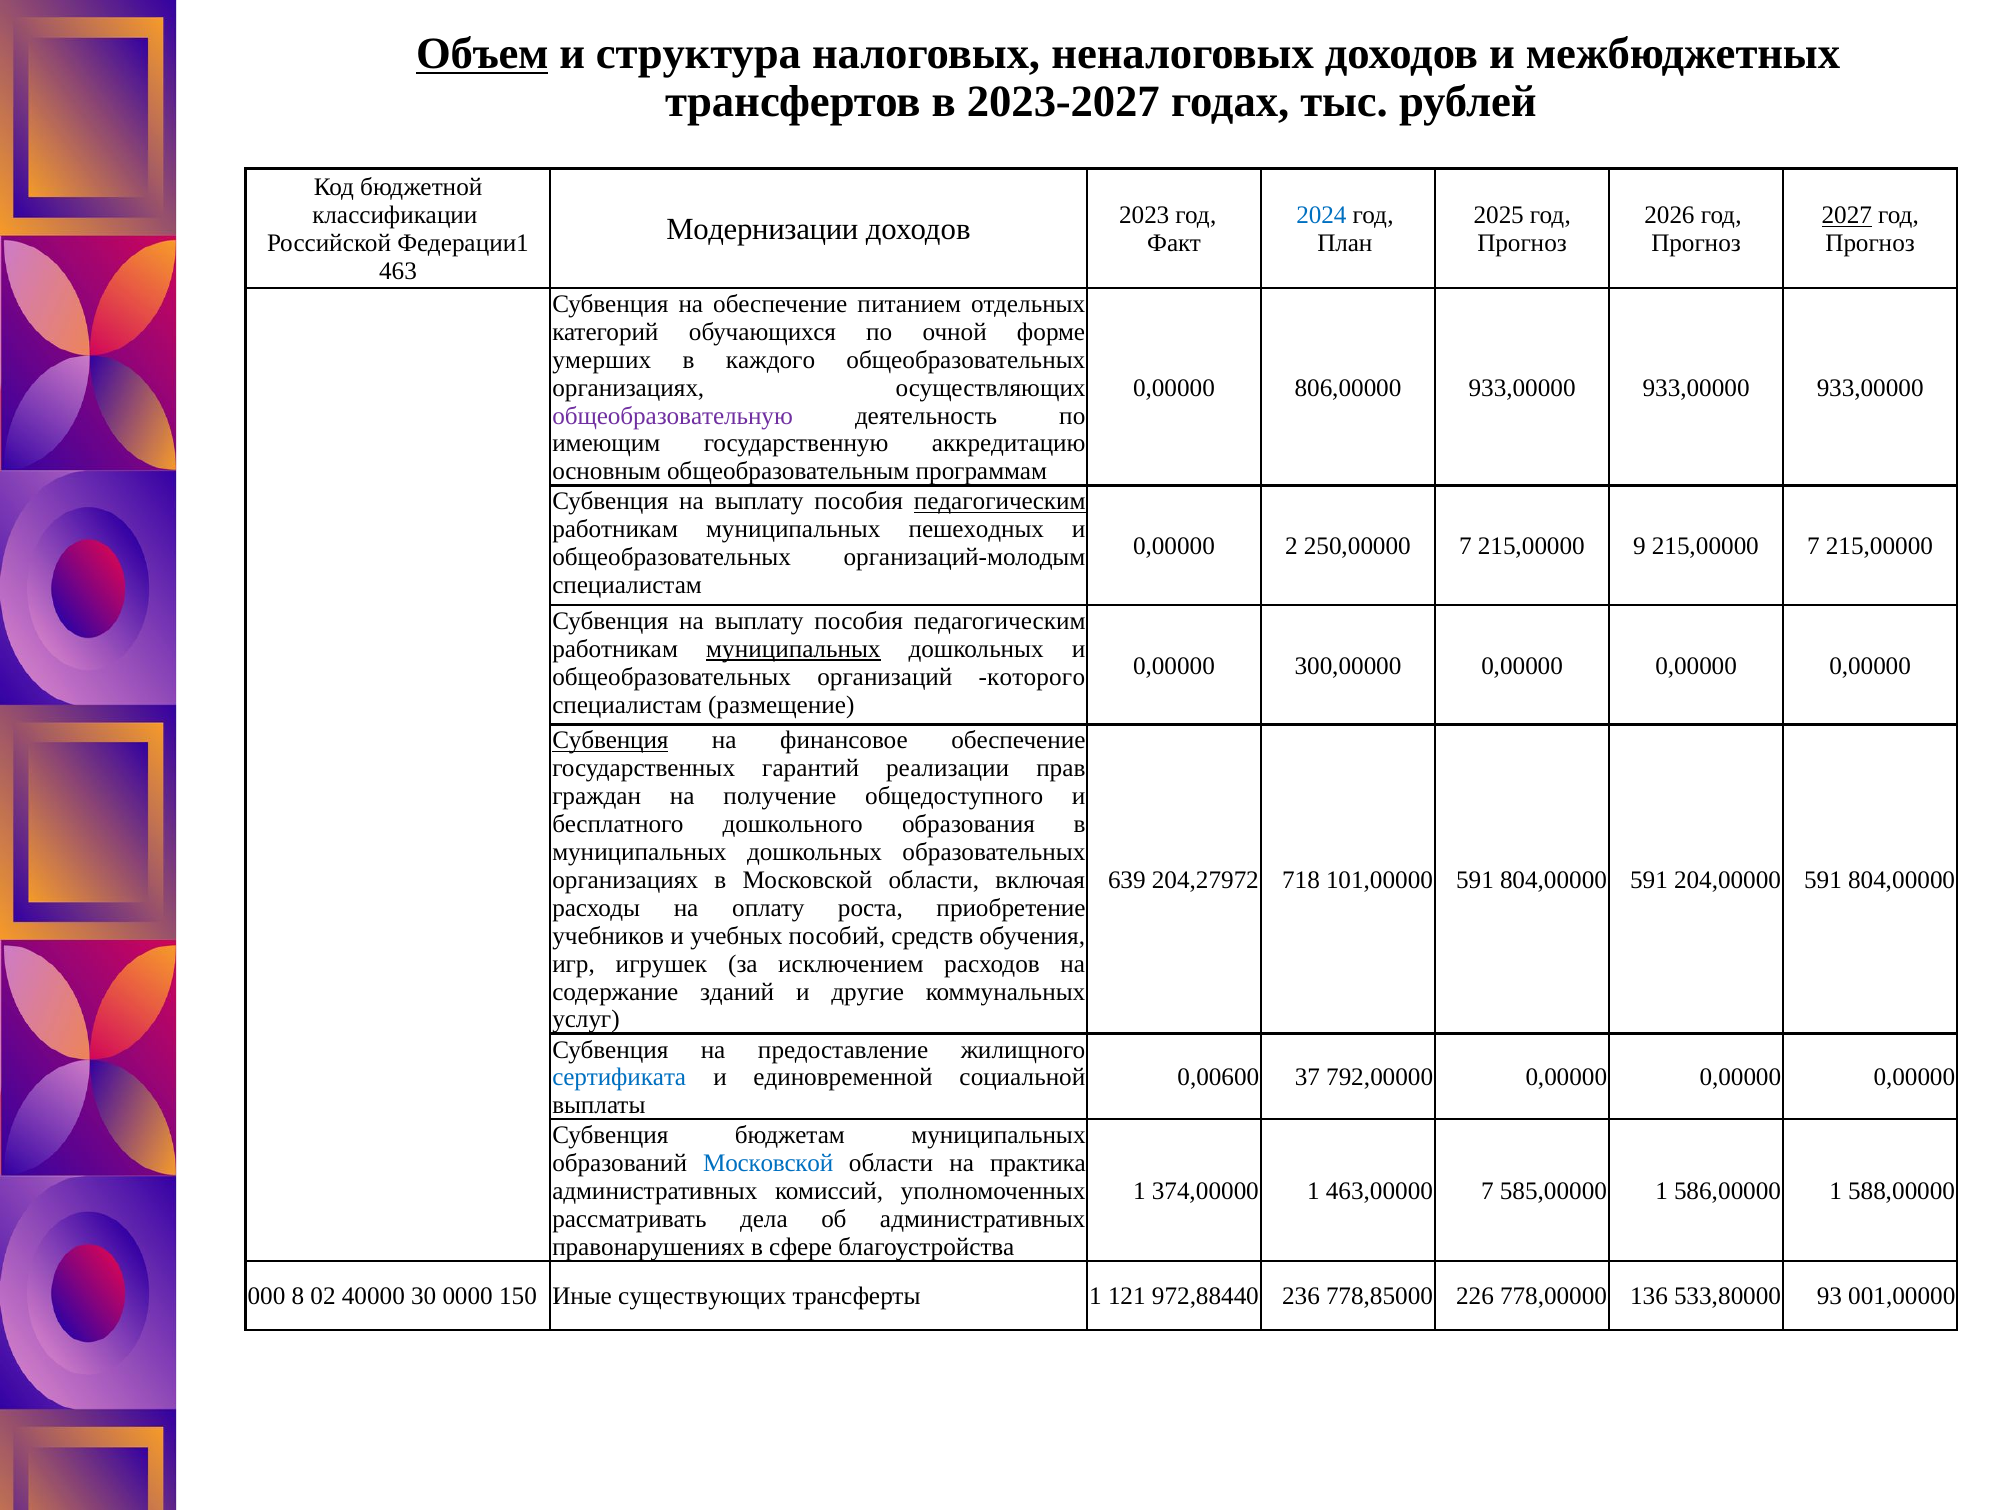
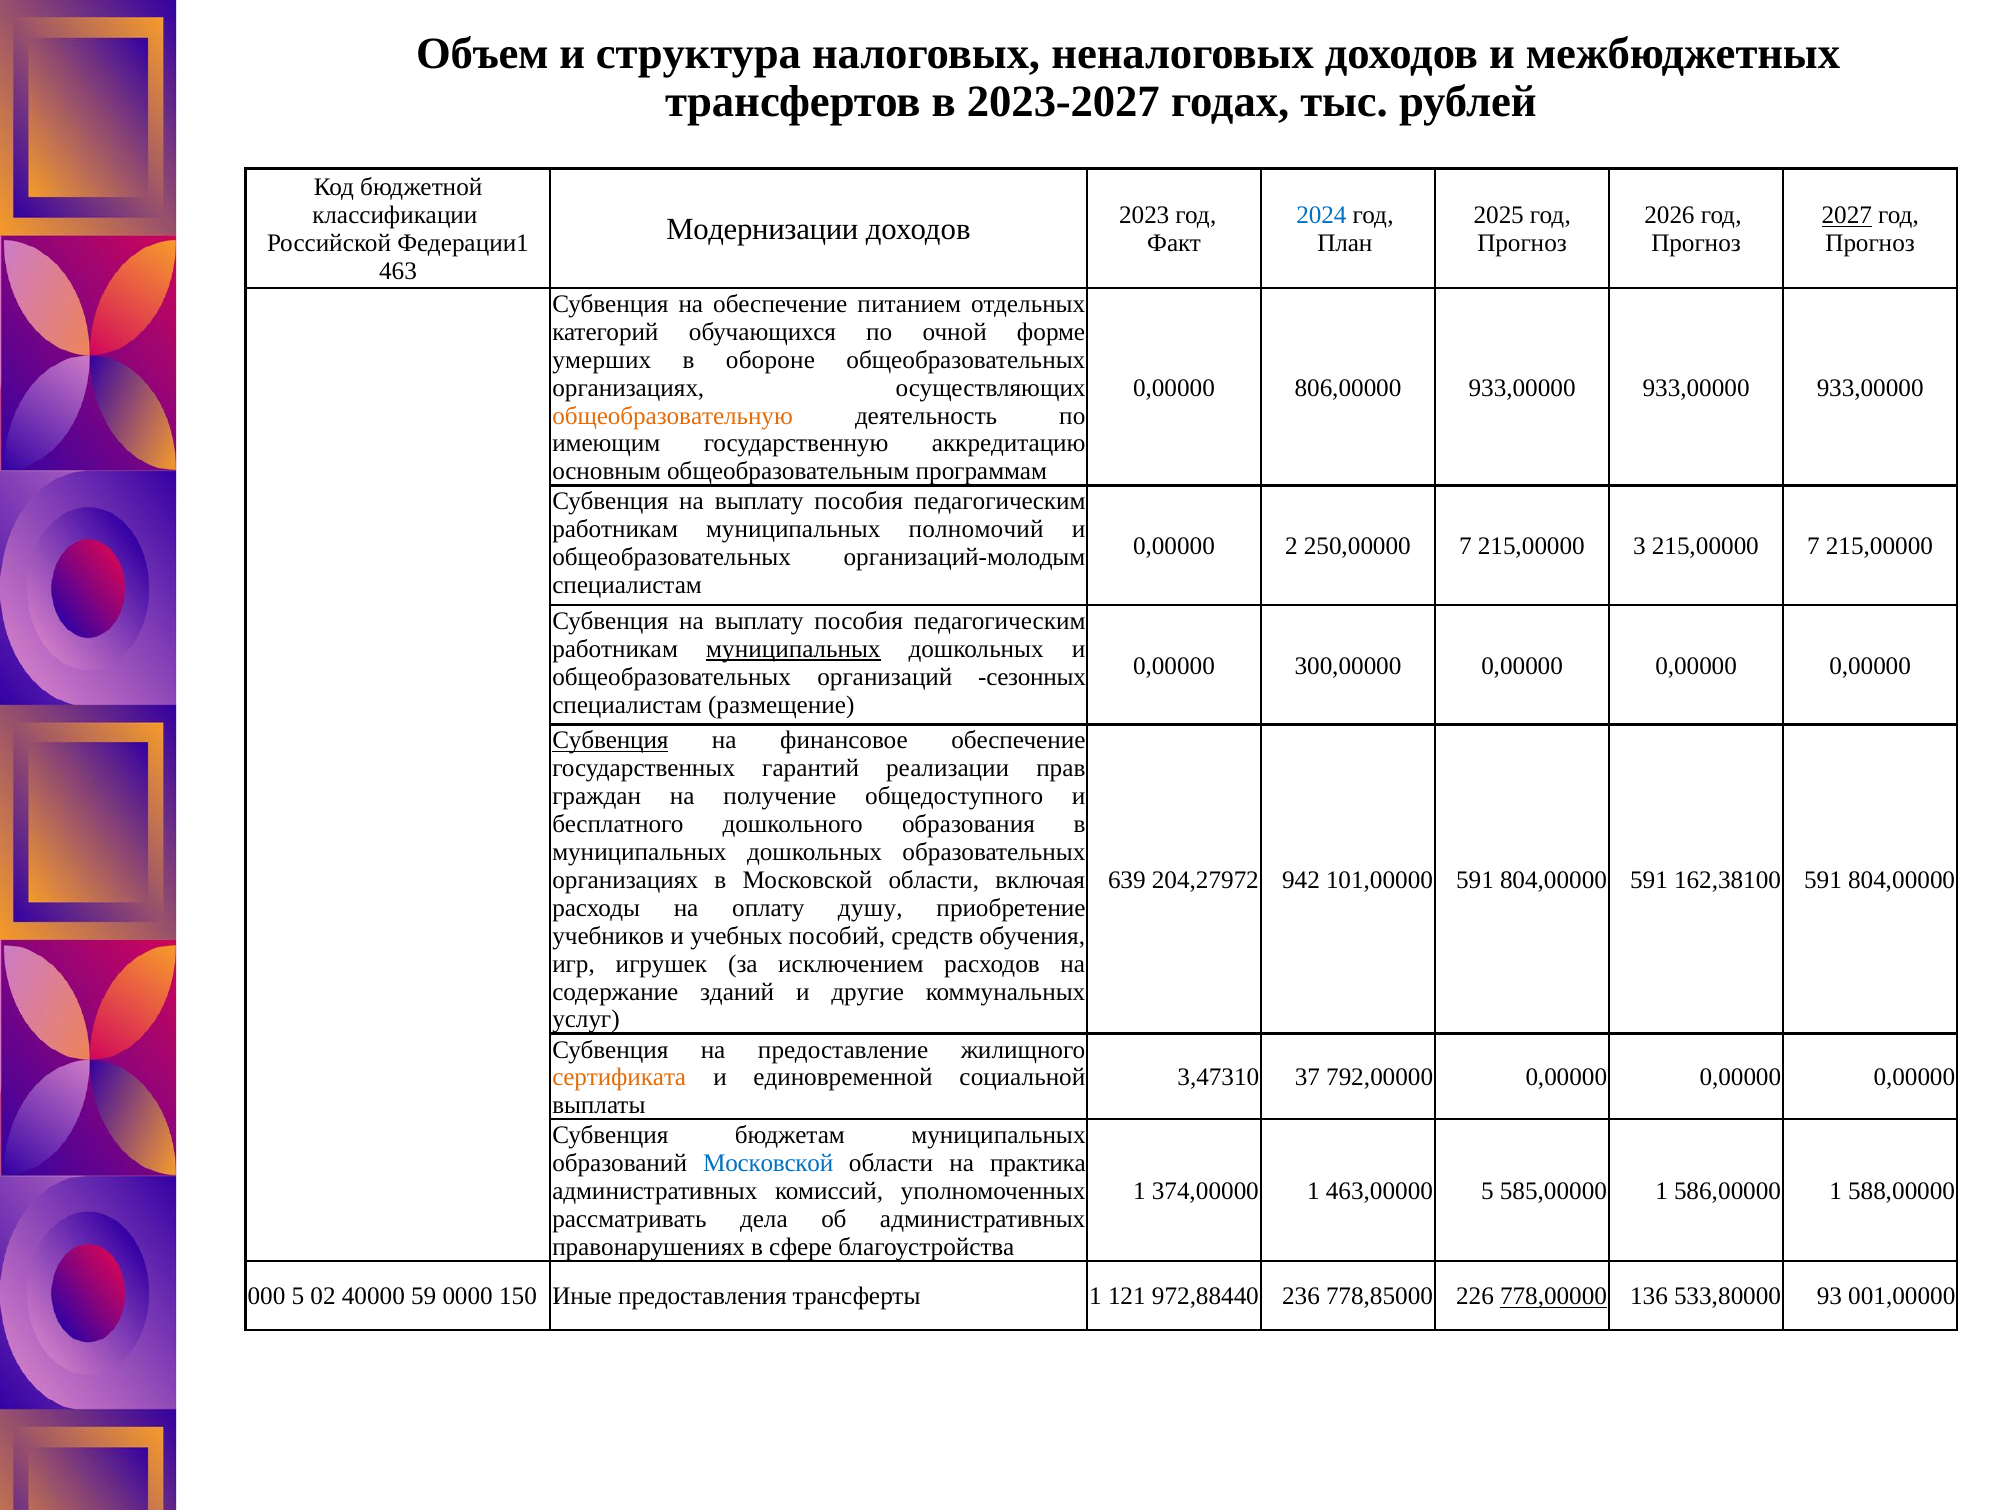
Объем underline: present -> none
каждого: каждого -> обороне
общеобразовательную colour: purple -> orange
педагогическим at (1000, 502) underline: present -> none
пешеходных: пешеходных -> полномочий
9: 9 -> 3
которого: которого -> сезонных
718: 718 -> 942
204,00000: 204,00000 -> 162,38100
роста: роста -> душу
сертификата colour: blue -> orange
0,00600: 0,00600 -> 3,47310
463,00000 7: 7 -> 5
000 8: 8 -> 5
30: 30 -> 59
существующих: существующих -> предоставления
778,00000 underline: none -> present
